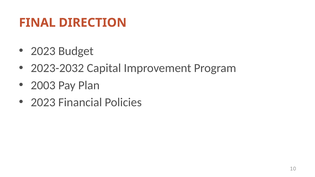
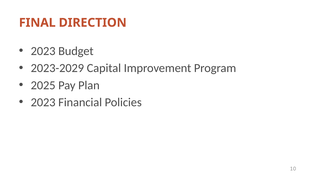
2023-2032: 2023-2032 -> 2023-2029
2003: 2003 -> 2025
